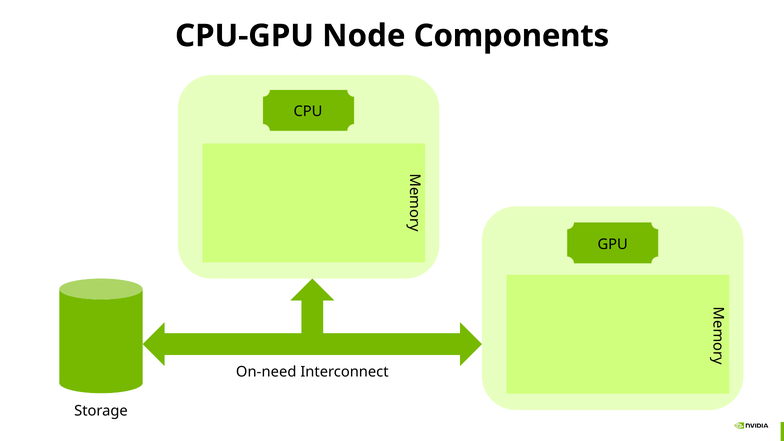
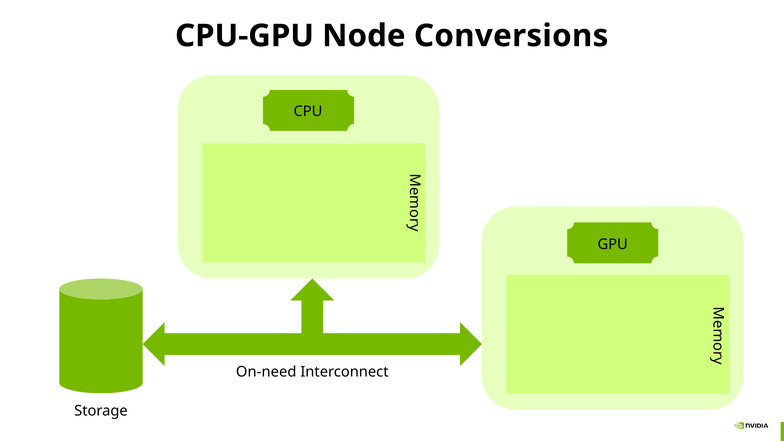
Components: Components -> Conversions
